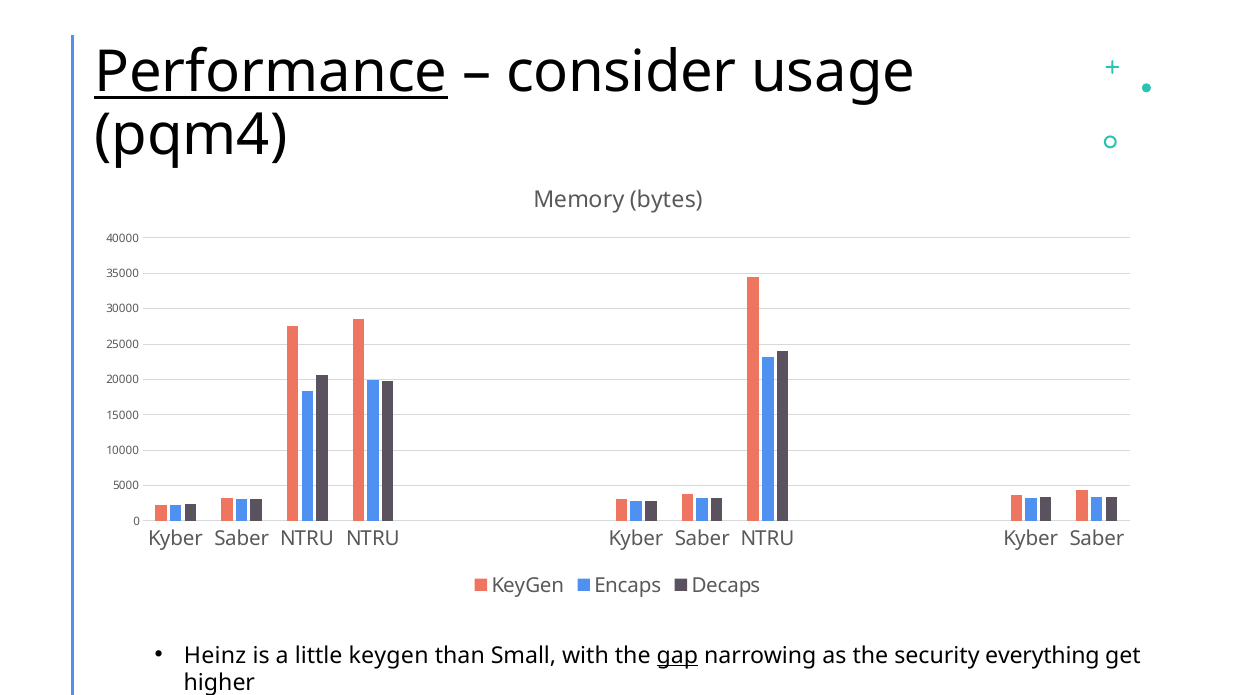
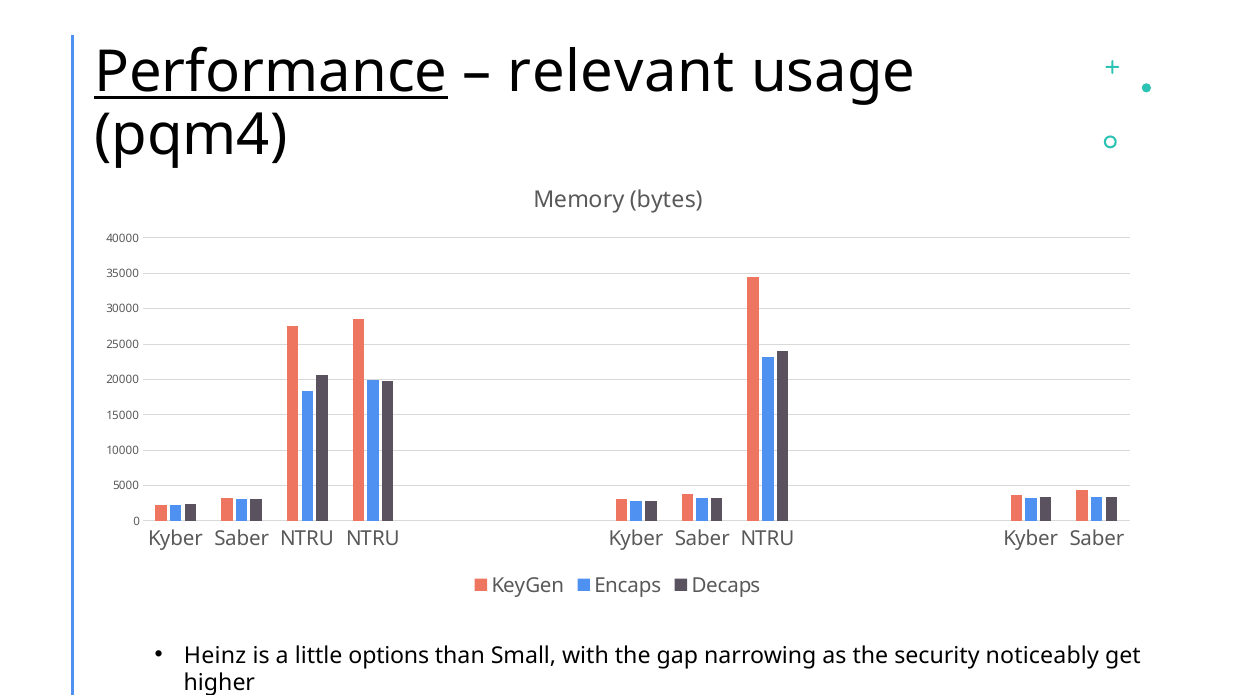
consider: consider -> relevant
little keygen: keygen -> options
gap underline: present -> none
everything: everything -> noticeably
